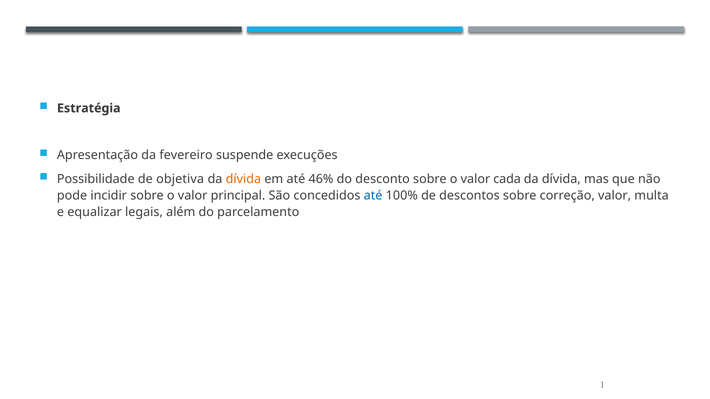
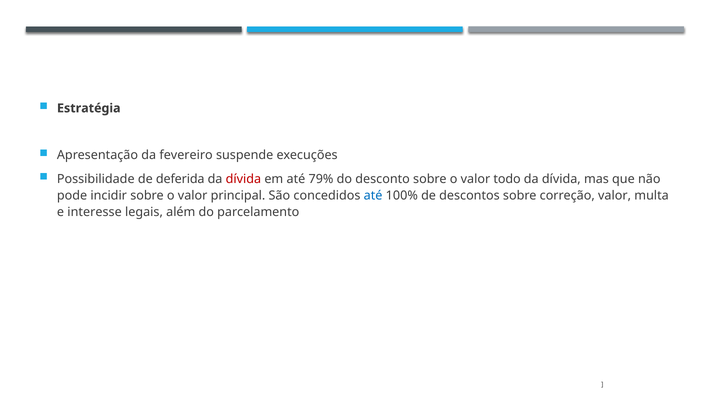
objetiva: objetiva -> deferida
dívida at (243, 179) colour: orange -> red
46%: 46% -> 79%
cada: cada -> todo
equalizar: equalizar -> interesse
